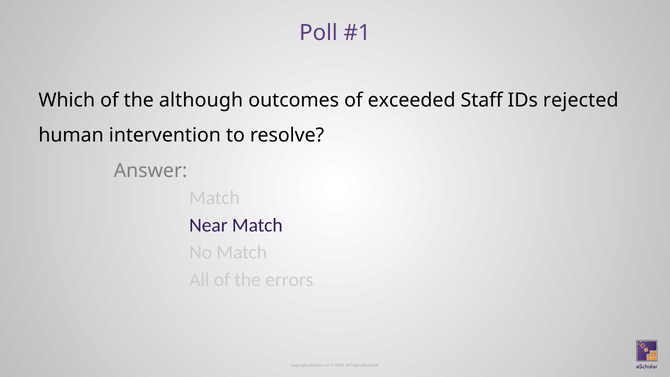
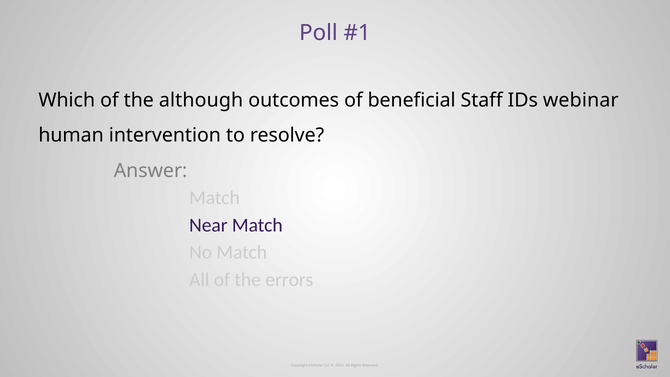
exceeded: exceeded -> beneficial
rejected: rejected -> webinar
